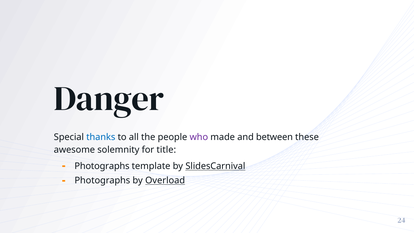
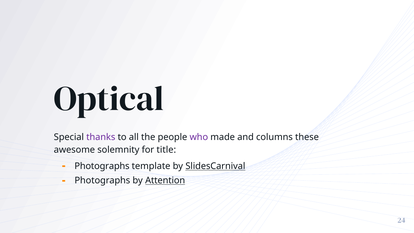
Danger: Danger -> Optical
thanks colour: blue -> purple
between: between -> columns
Overload: Overload -> Attention
